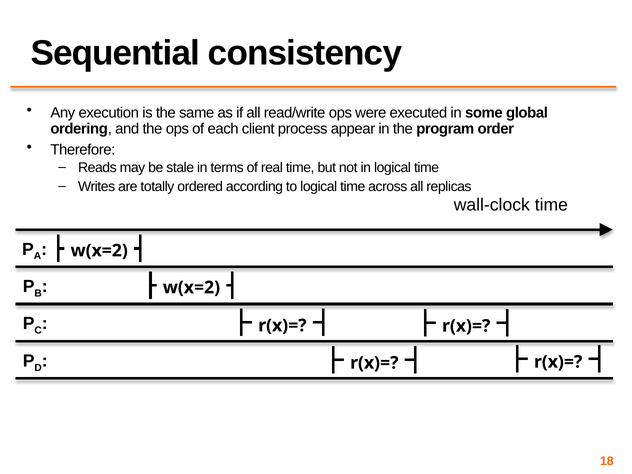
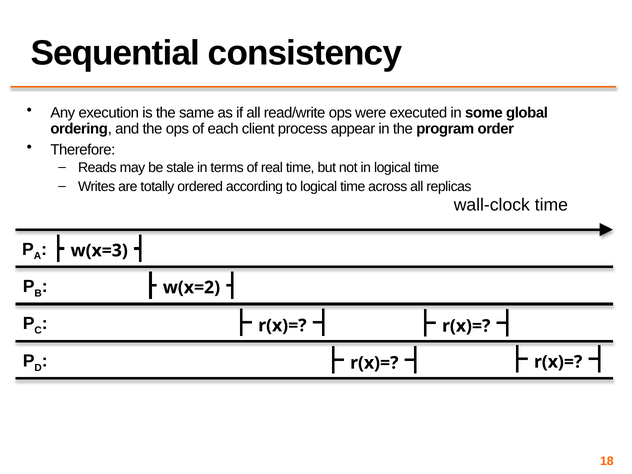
w(x=2 at (99, 251): w(x=2 -> w(x=3
